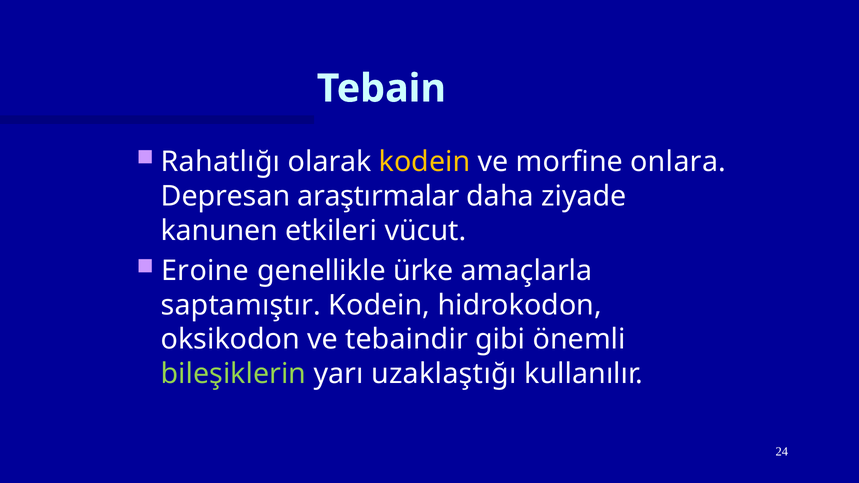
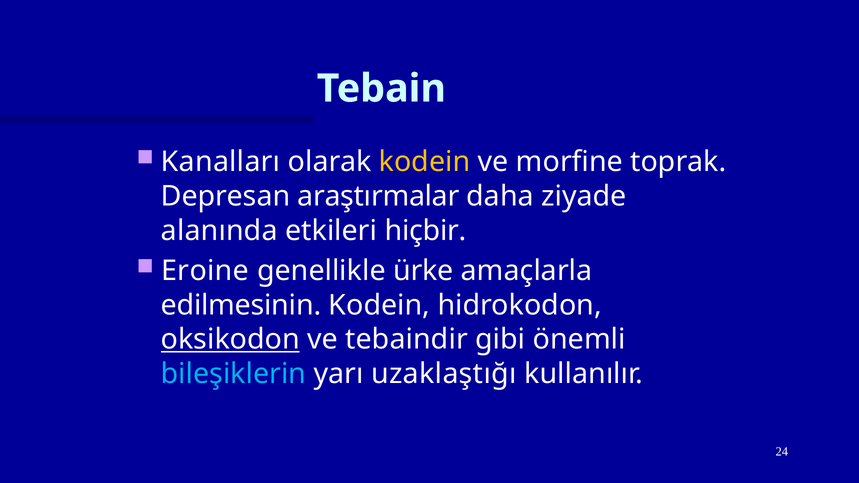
Rahatlığı: Rahatlığı -> Kanalları
onlara: onlara -> toprak
kanunen: kanunen -> alanında
vücut: vücut -> hiçbir
saptamıştır: saptamıştır -> edilmesinin
oksikodon underline: none -> present
bileşiklerin colour: light green -> light blue
